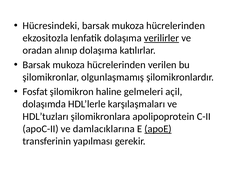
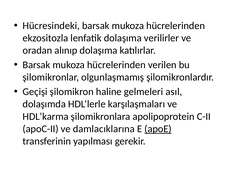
verilirler underline: present -> none
Fosfat: Fosfat -> Geçişi
açil: açil -> asıl
HDL’tuzları: HDL’tuzları -> HDL’karma
